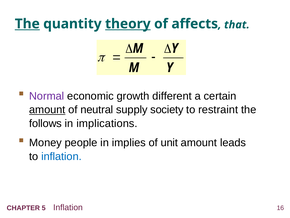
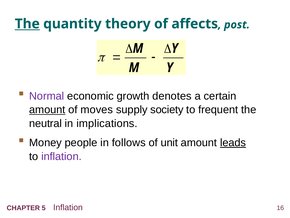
theory underline: present -> none
that: that -> post
different: different -> denotes
neutral: neutral -> moves
restraint: restraint -> frequent
follows: follows -> neutral
implies: implies -> follows
leads underline: none -> present
inflation at (61, 156) colour: blue -> purple
